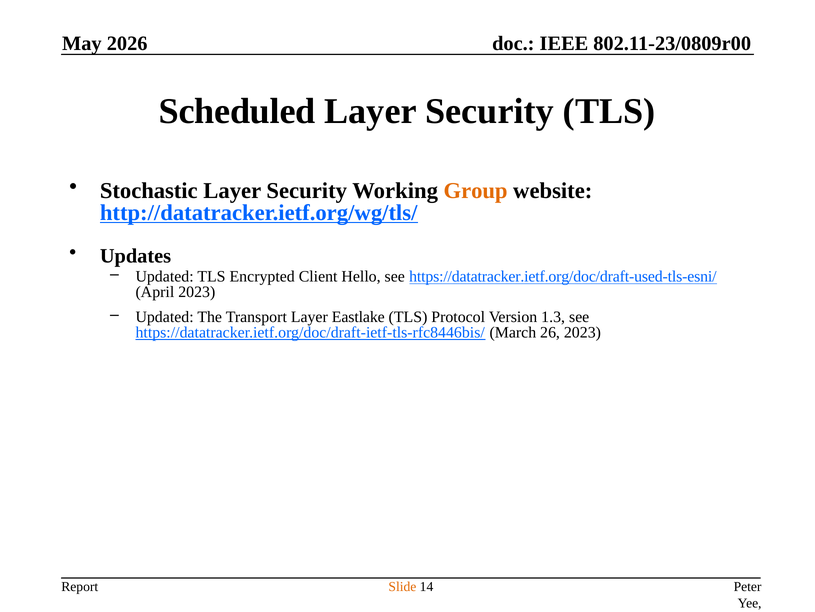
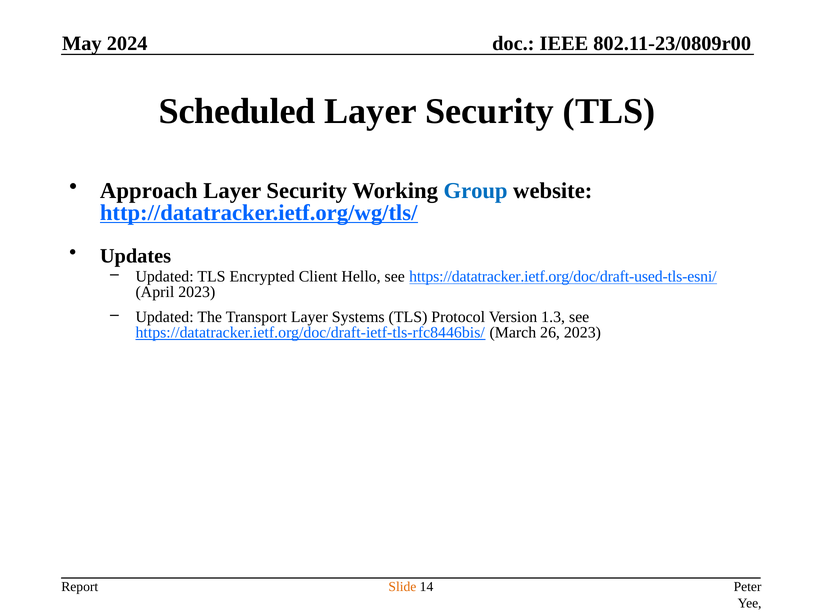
2026: 2026 -> 2024
Stochastic: Stochastic -> Approach
Group colour: orange -> blue
Eastlake: Eastlake -> Systems
